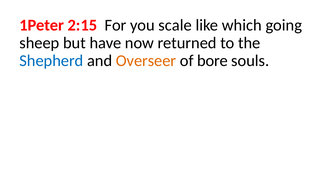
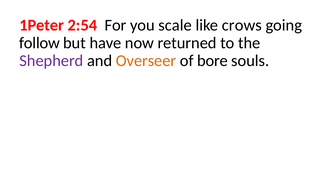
2:15: 2:15 -> 2:54
which: which -> crows
sheep: sheep -> follow
Shepherd colour: blue -> purple
